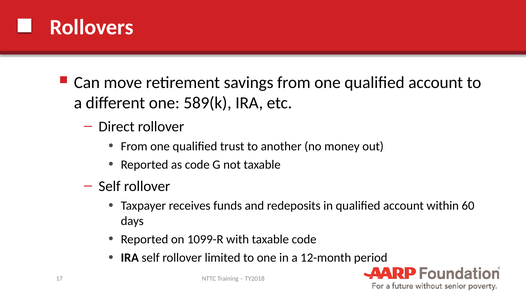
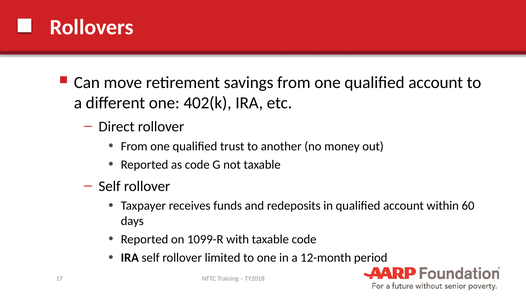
589(k: 589(k -> 402(k
